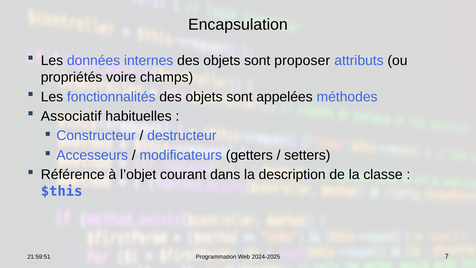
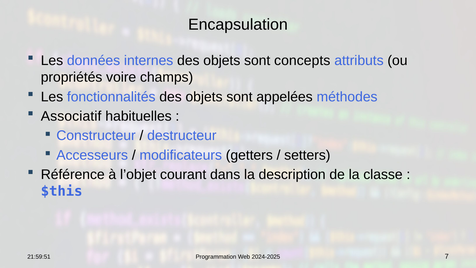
proposer: proposer -> concepts
